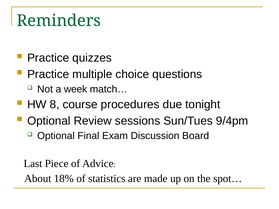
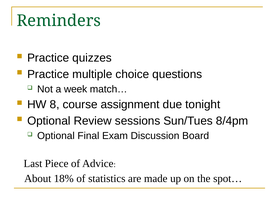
procedures: procedures -> assignment
9/4pm: 9/4pm -> 8/4pm
